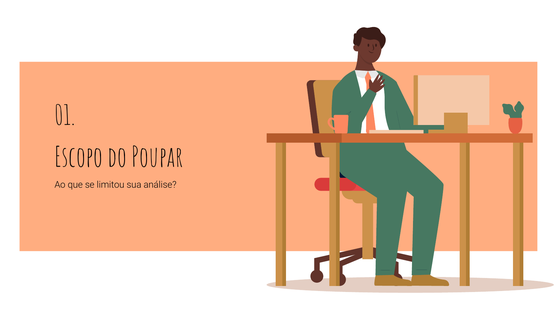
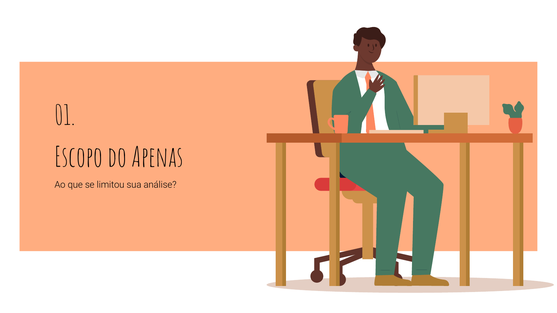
Poupar: Poupar -> Apenas
